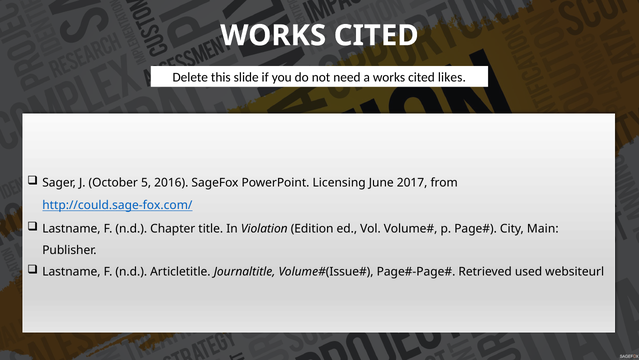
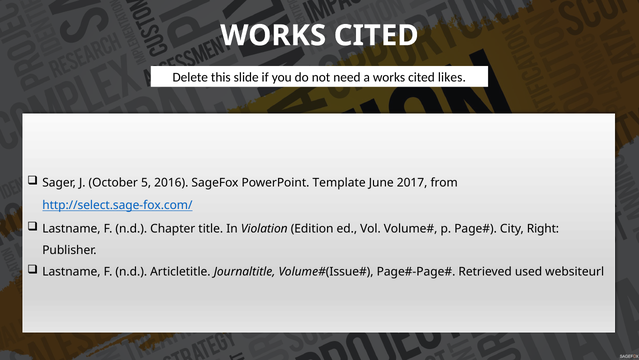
Licensing: Licensing -> Template
http://could.sage-fox.com/: http://could.sage-fox.com/ -> http://select.sage-fox.com/
Main: Main -> Right
